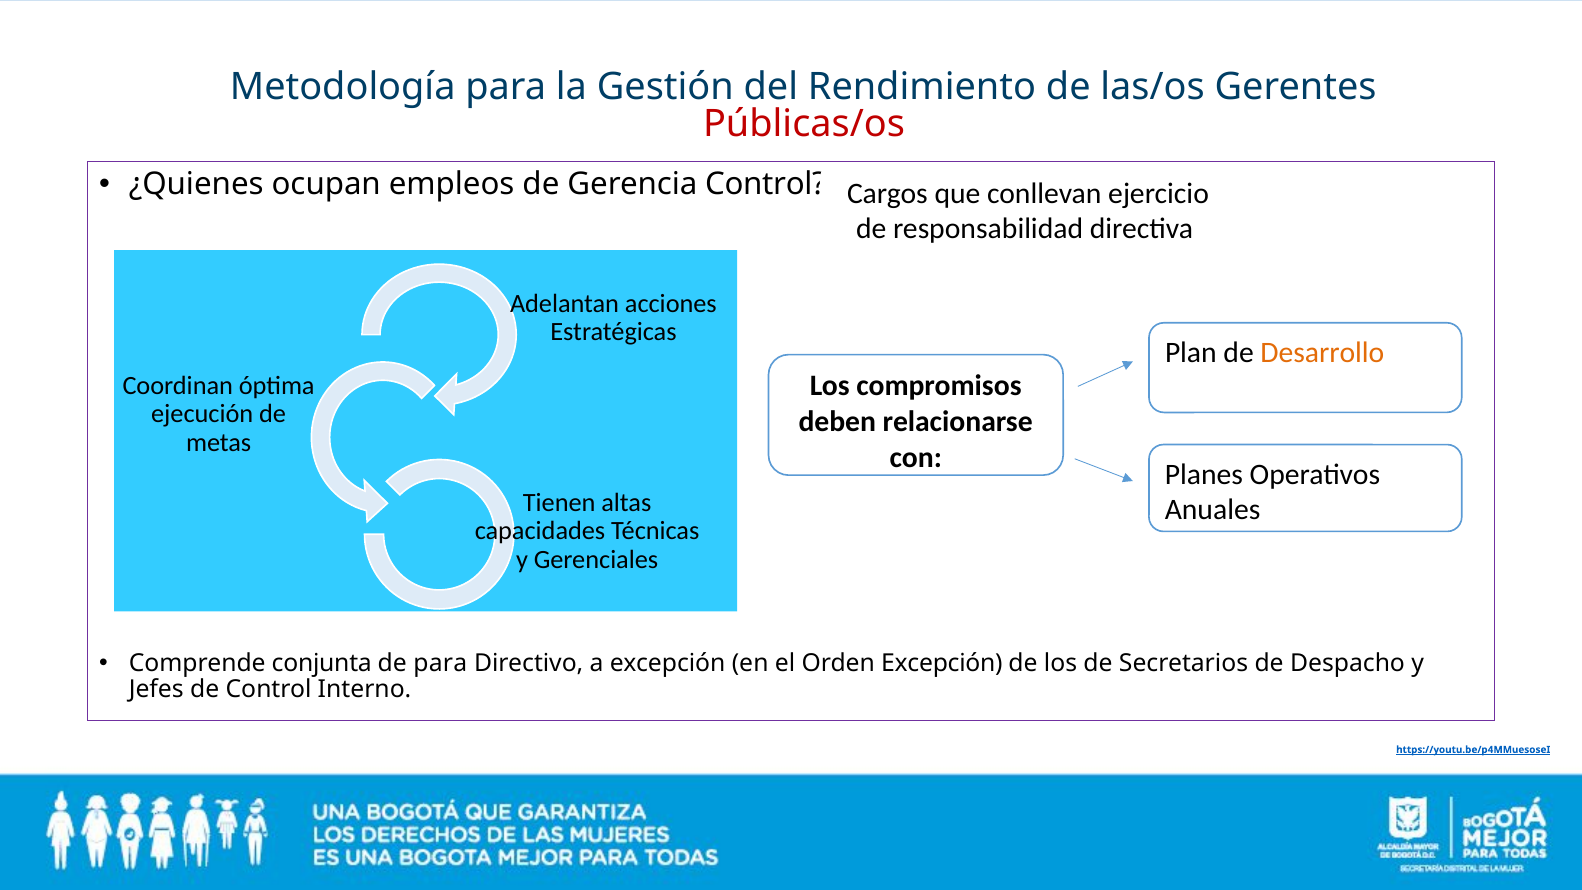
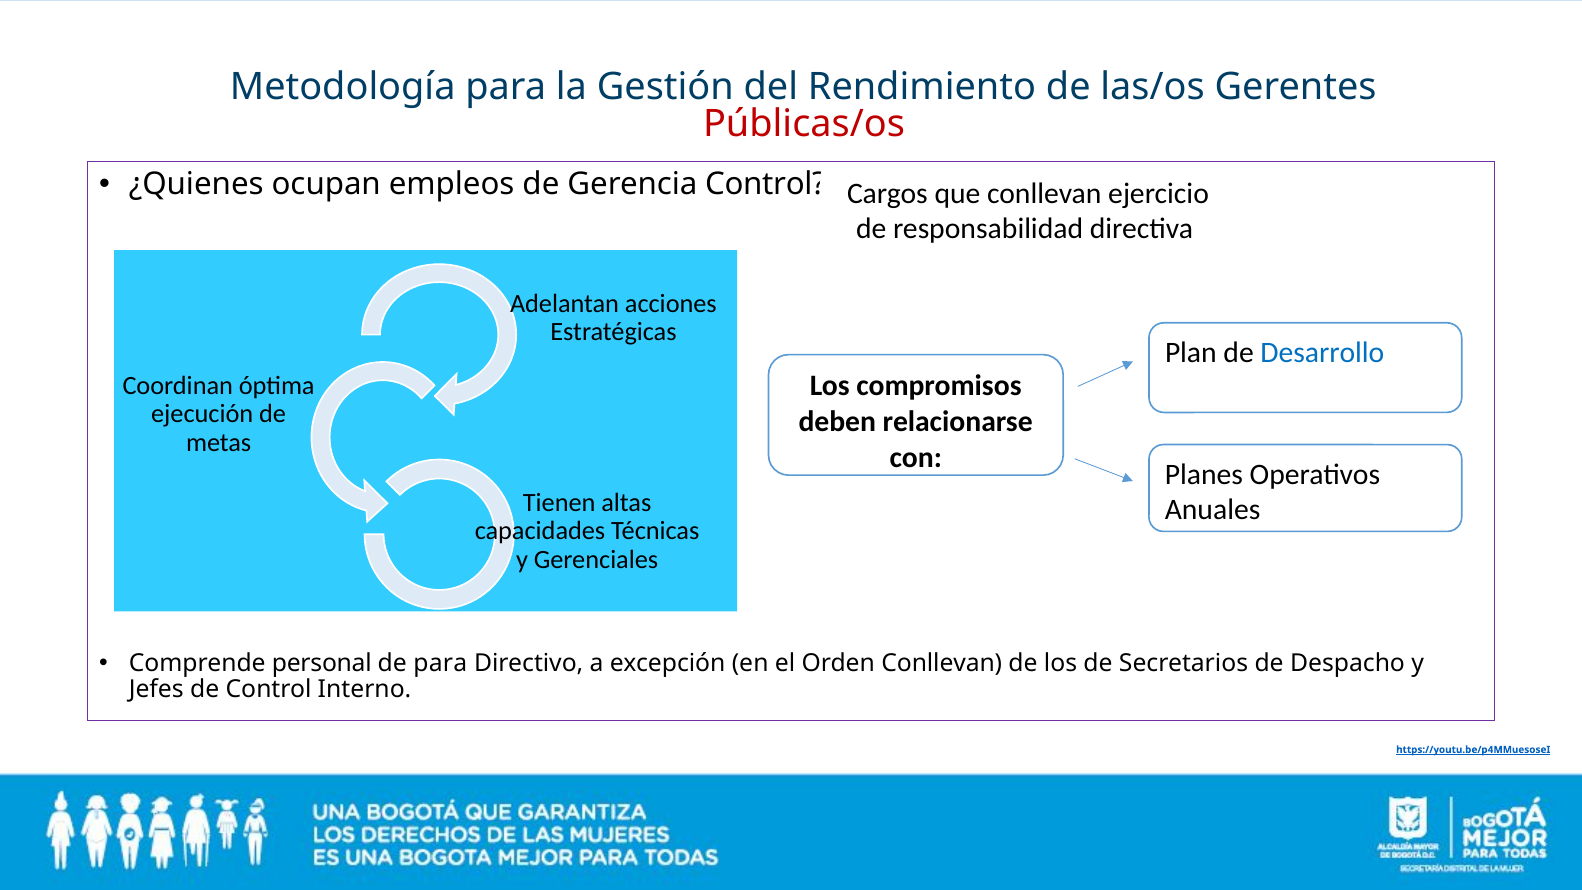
Desarrollo colour: orange -> blue
conjunta: conjunta -> personal
Orden Excepción: Excepción -> Conllevan
